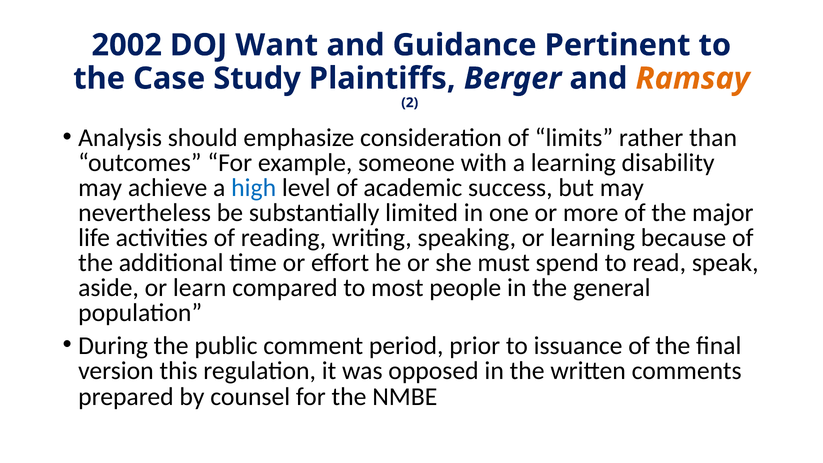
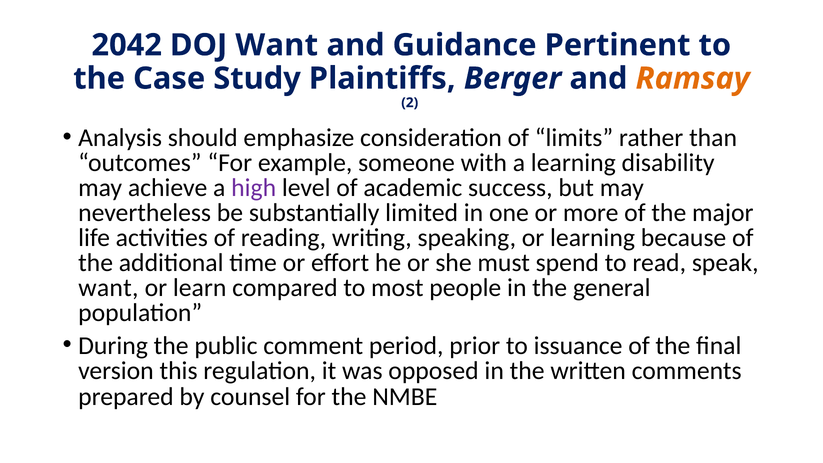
2002: 2002 -> 2042
high colour: blue -> purple
aside at (109, 288): aside -> want
